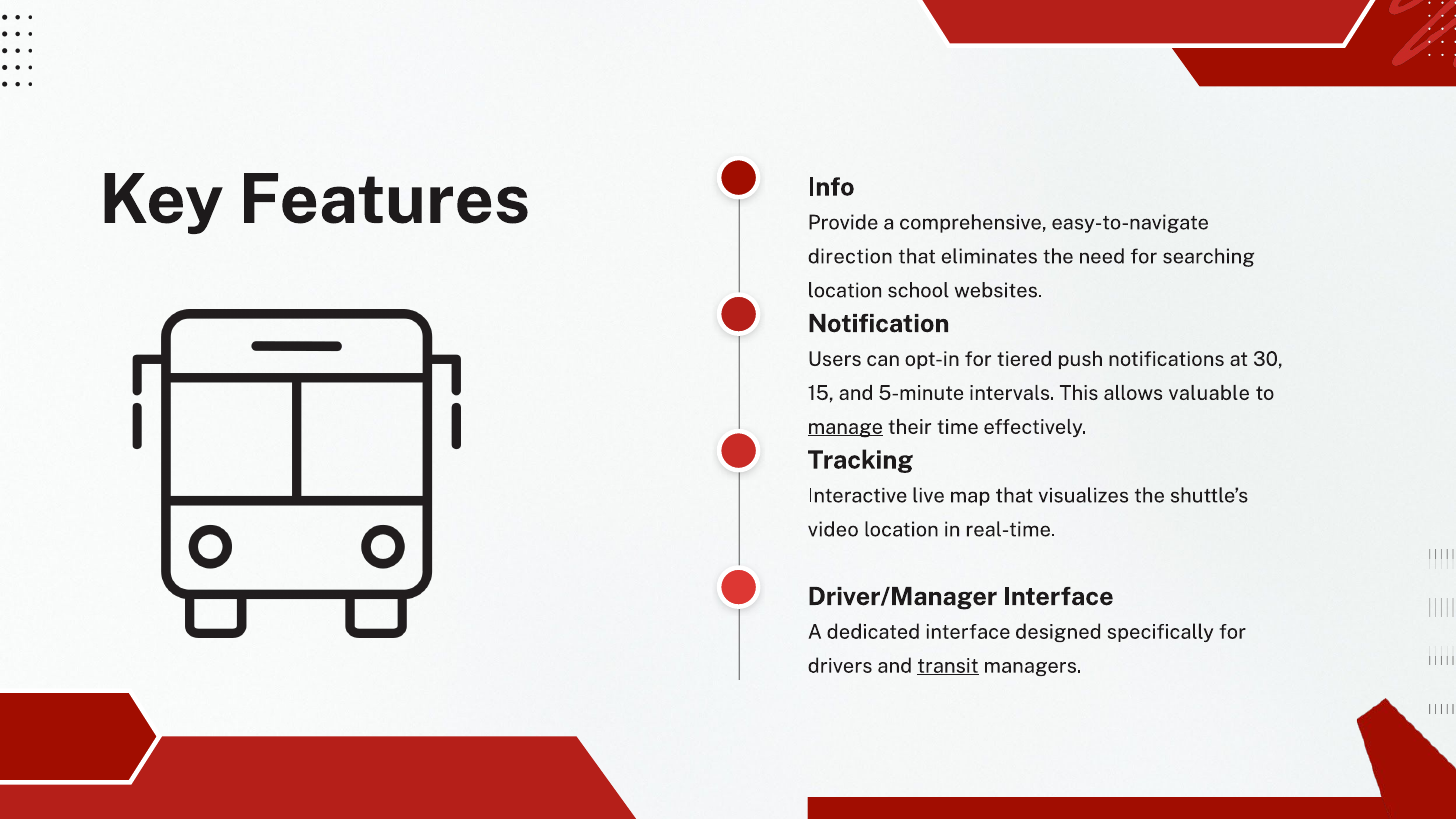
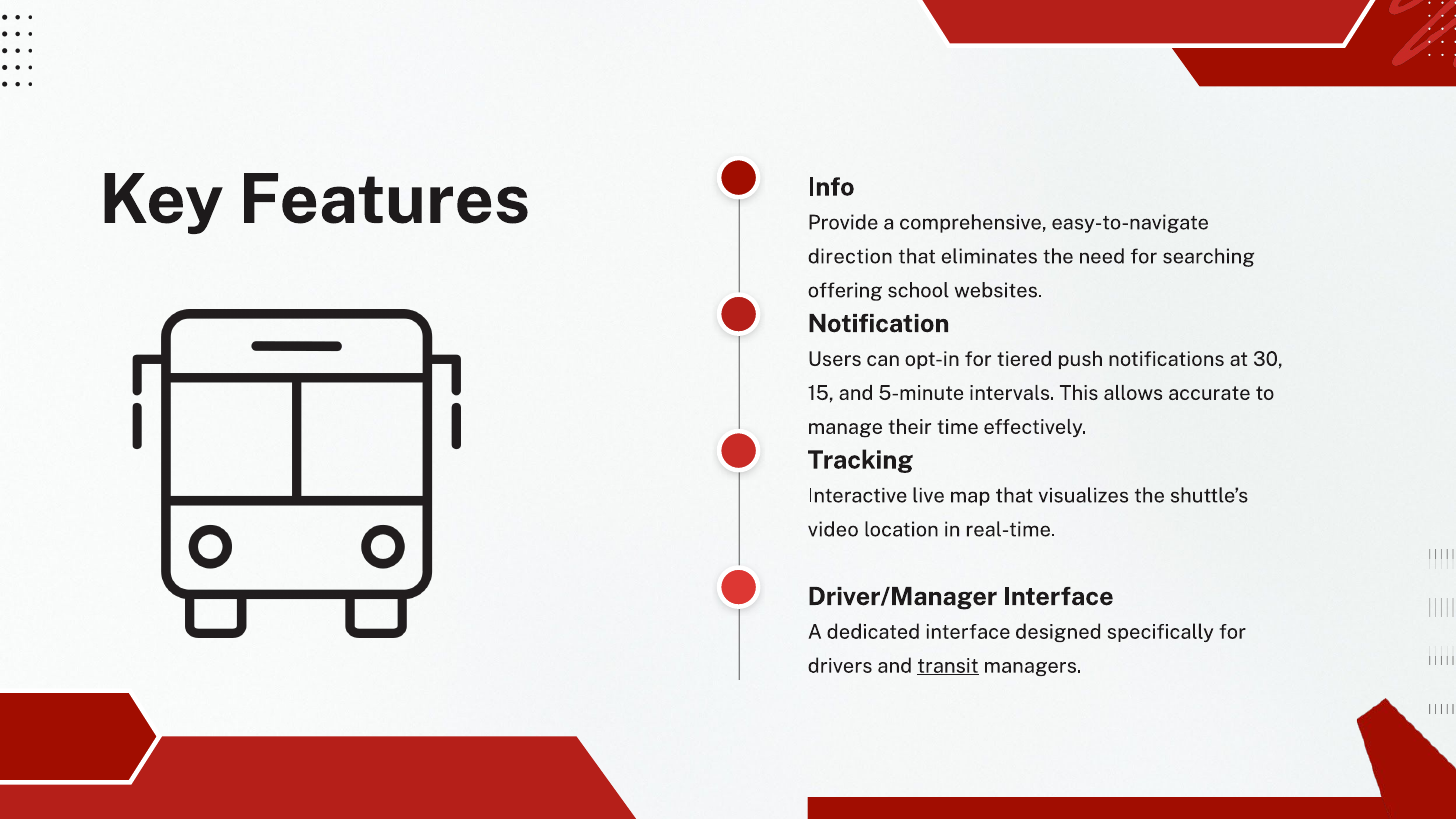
location at (845, 291): location -> offering
valuable: valuable -> accurate
manage underline: present -> none
